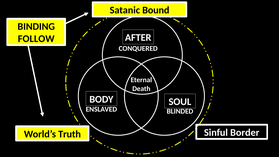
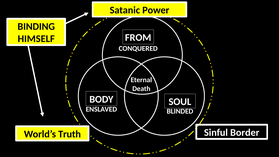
Bound: Bound -> Power
AFTER: AFTER -> FROM
FOLLOW: FOLLOW -> HIMSELF
